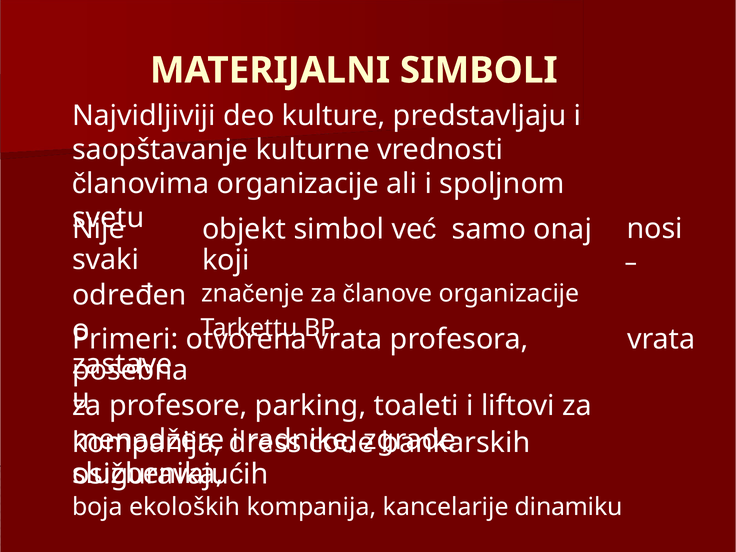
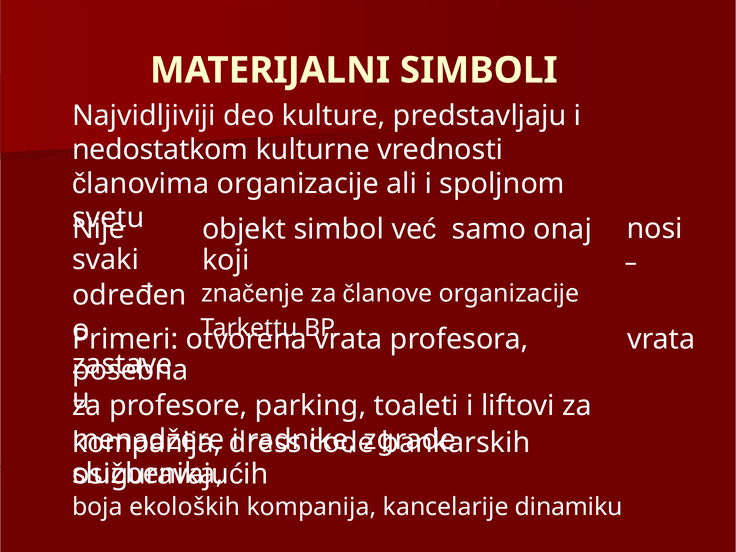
saopštavanje: saopštavanje -> nedostatkom
